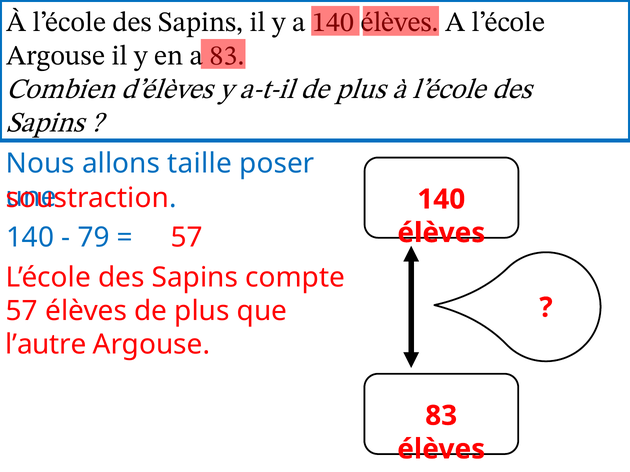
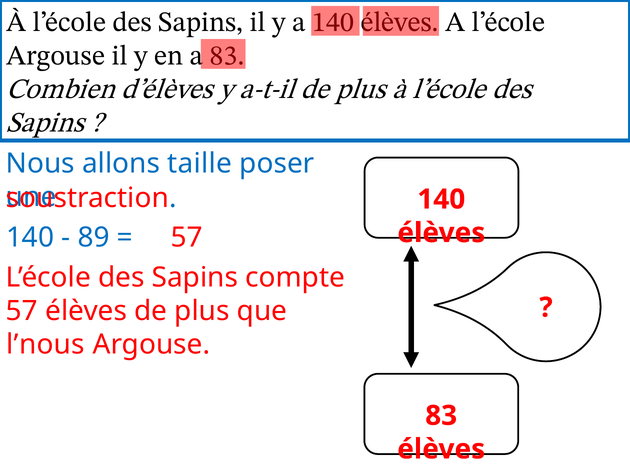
79: 79 -> 89
l’autre: l’autre -> l’nous
